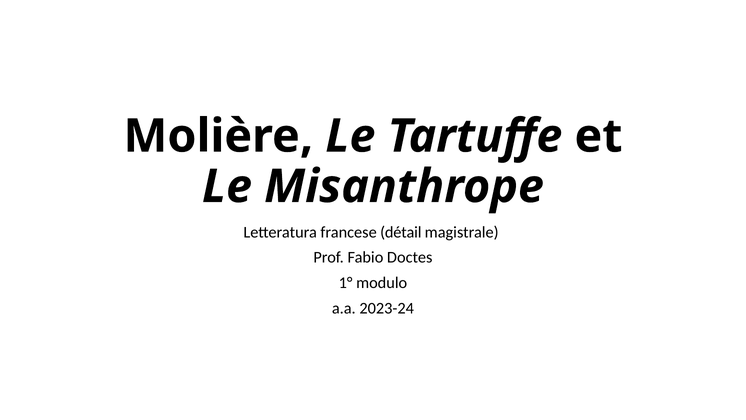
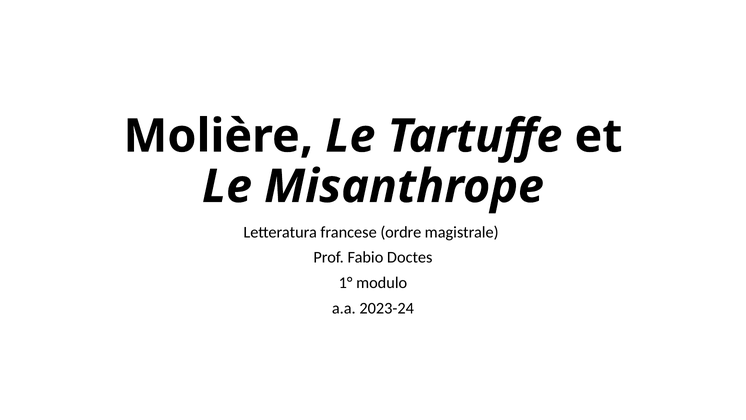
détail: détail -> ordre
